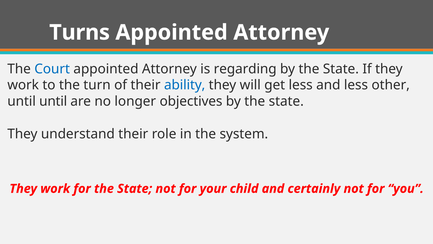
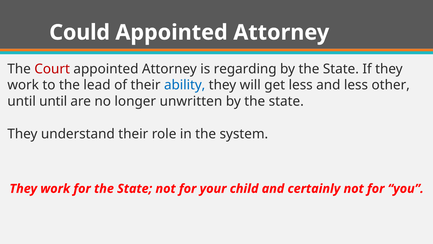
Turns: Turns -> Could
Court colour: blue -> red
turn: turn -> lead
objectives: objectives -> unwritten
